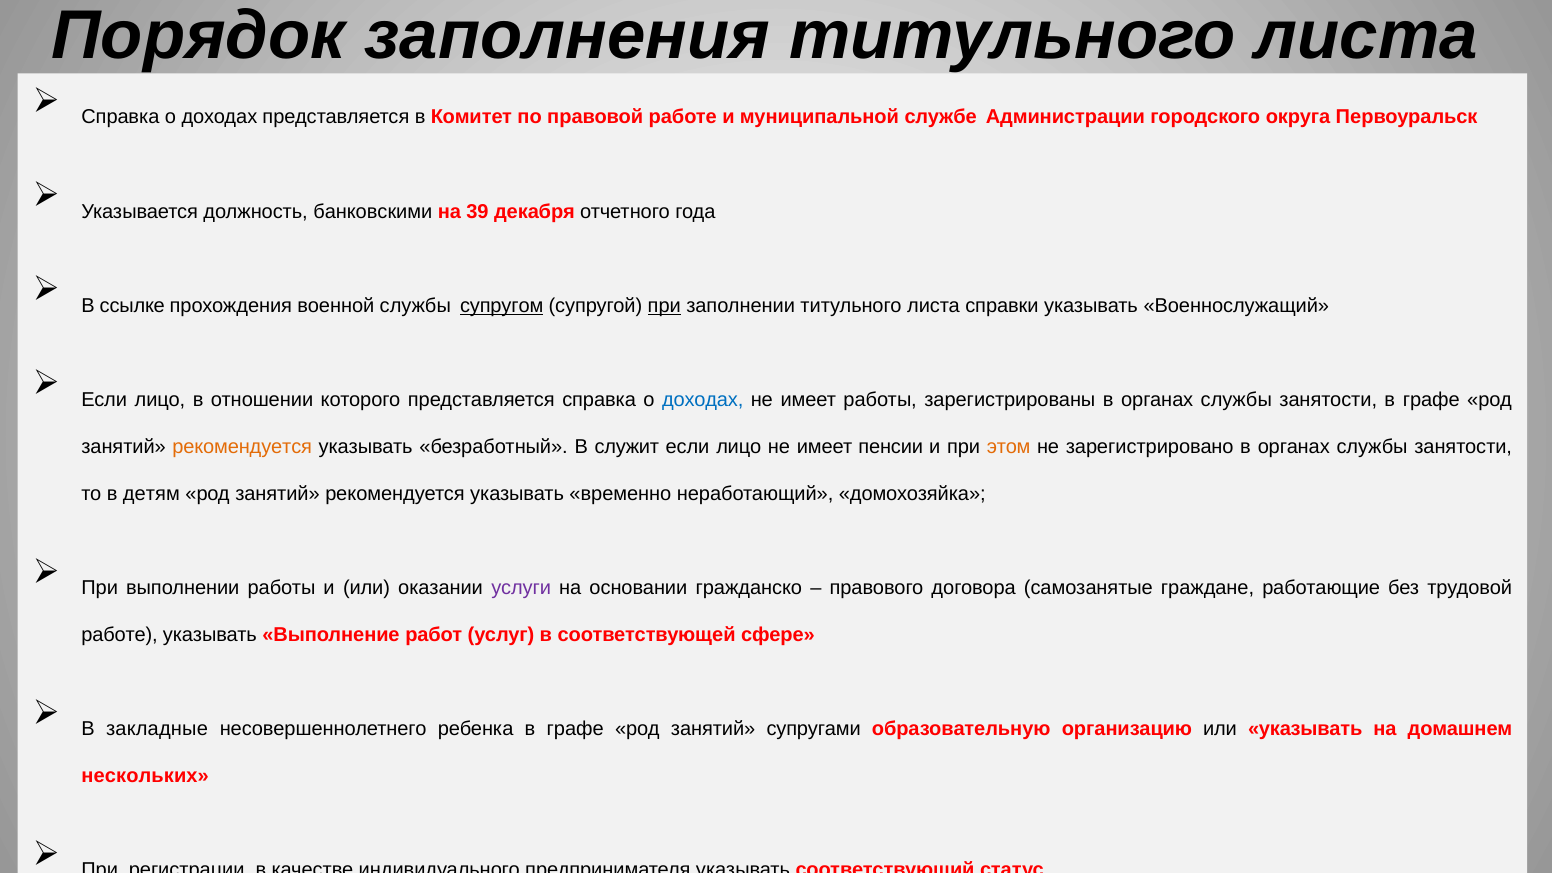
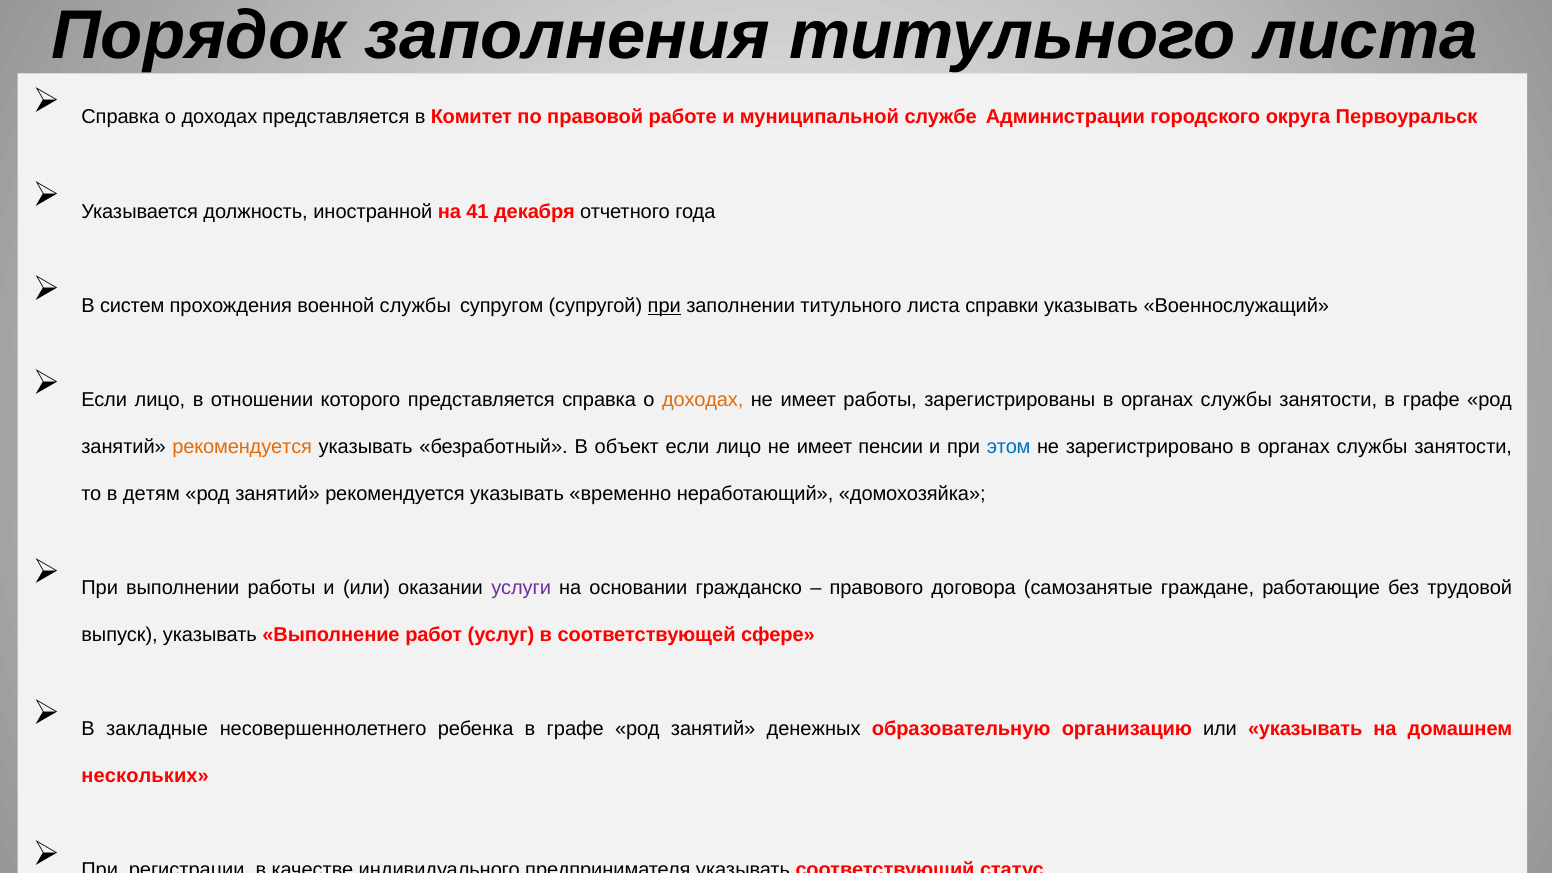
банковскими: банковскими -> иностранной
39: 39 -> 41
ссылке: ссылке -> систем
супругом underline: present -> none
доходах at (703, 400) colour: blue -> orange
служит: служит -> объект
этом colour: orange -> blue
работе at (120, 635): работе -> выпуск
супругами: супругами -> денежных
